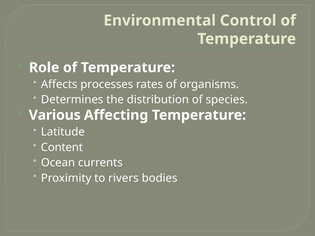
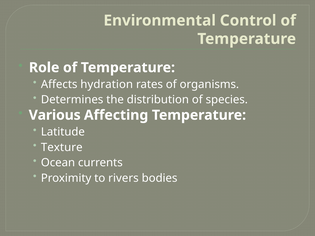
processes: processes -> hydration
Content: Content -> Texture
